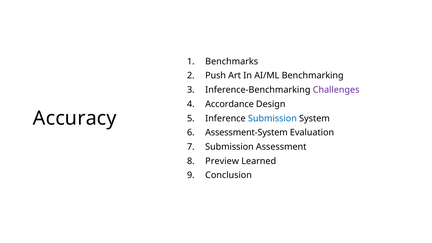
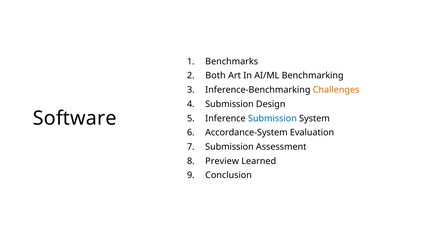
Push: Push -> Both
Challenges colour: purple -> orange
Accordance at (229, 104): Accordance -> Submission
Accuracy: Accuracy -> Software
Assessment-System: Assessment-System -> Accordance-System
